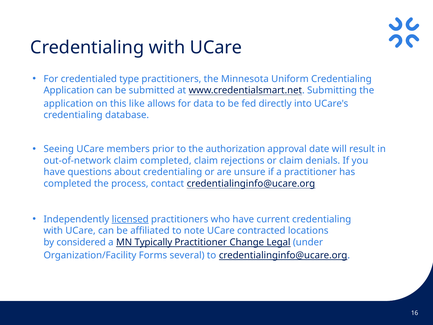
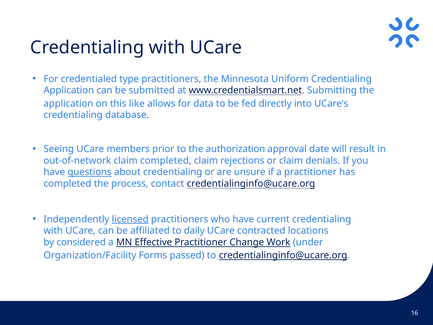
questions underline: none -> present
note: note -> daily
Typically: Typically -> Effective
Legal: Legal -> Work
several: several -> passed
